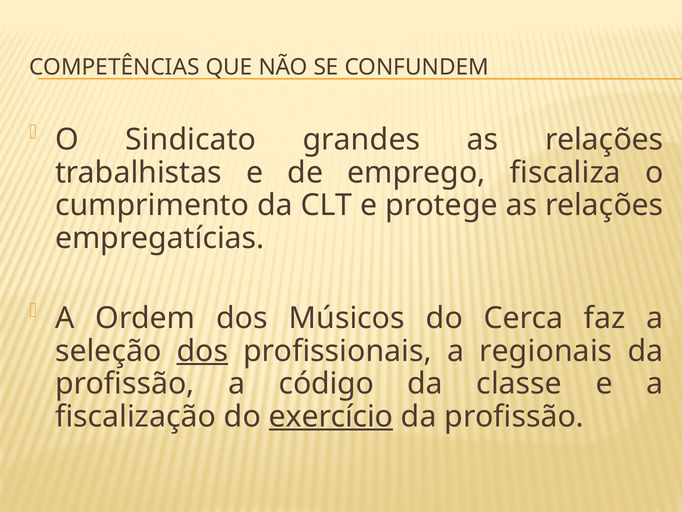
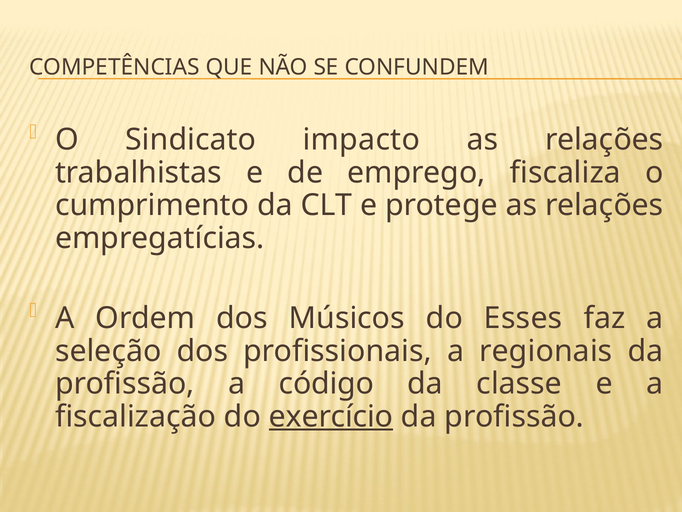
grandes: grandes -> impacto
Cerca: Cerca -> Esses
dos at (202, 351) underline: present -> none
